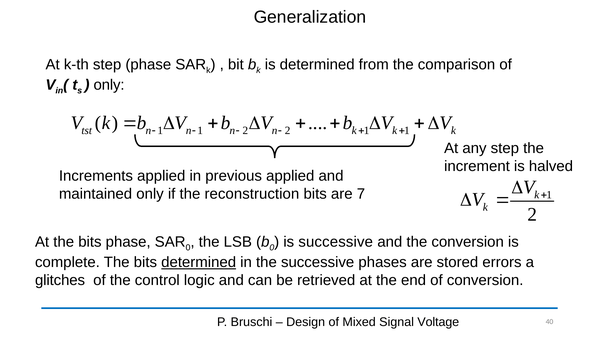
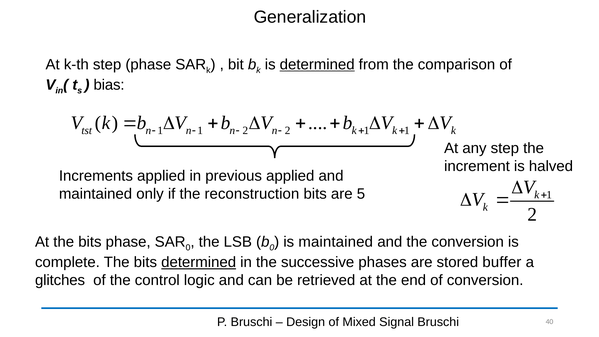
determined at (317, 65) underline: none -> present
only at (109, 85): only -> bias
7: 7 -> 5
is successive: successive -> maintained
errors: errors -> buffer
Signal Voltage: Voltage -> Bruschi
